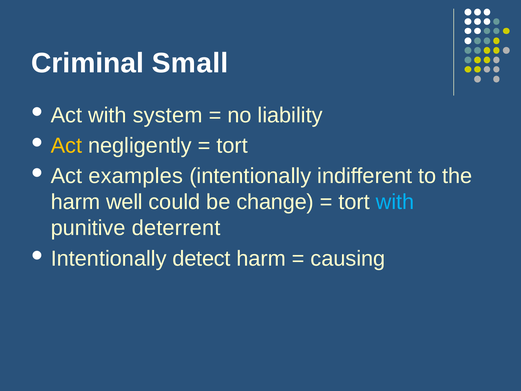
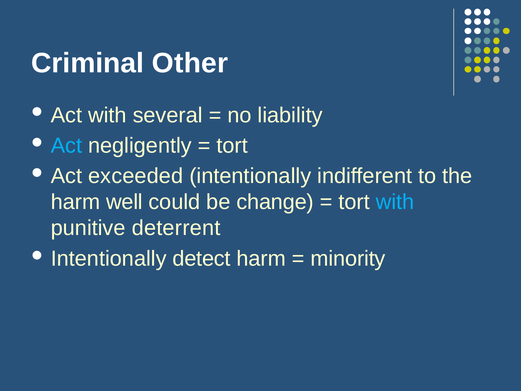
Small: Small -> Other
system: system -> several
Act at (66, 146) colour: yellow -> light blue
examples: examples -> exceeded
causing: causing -> minority
